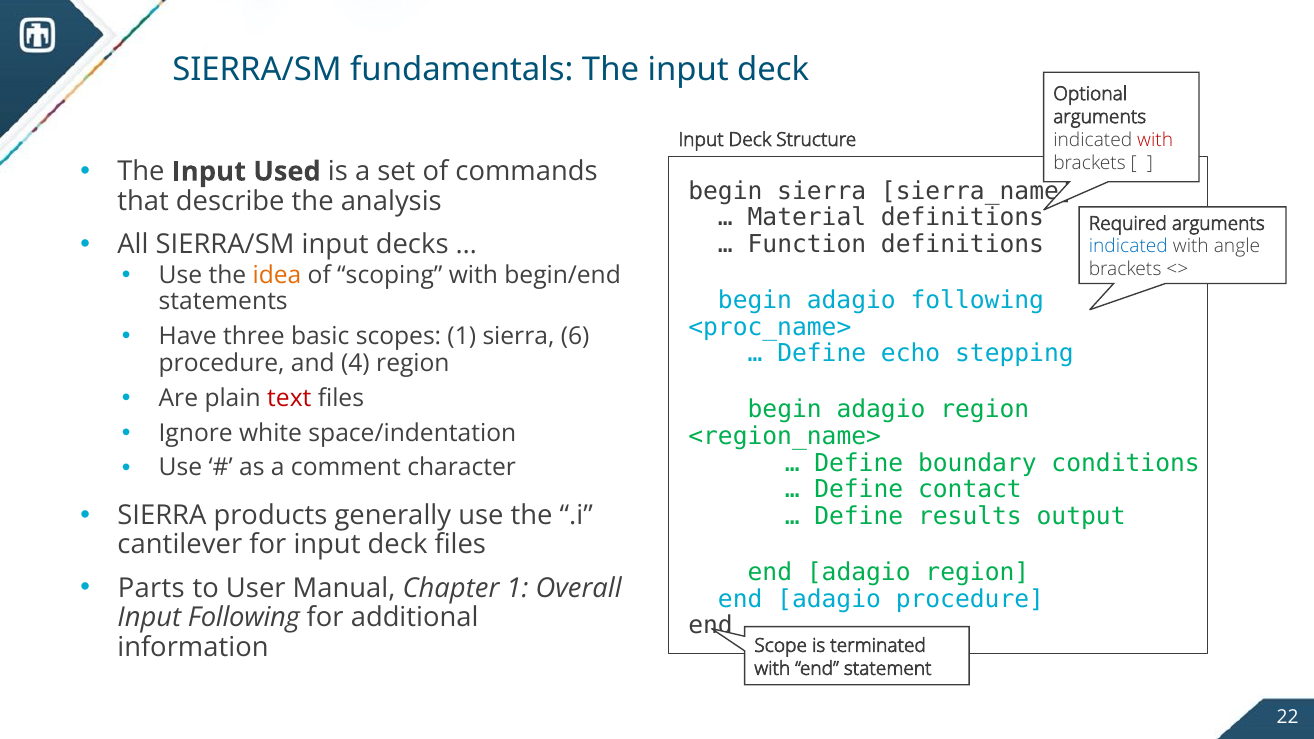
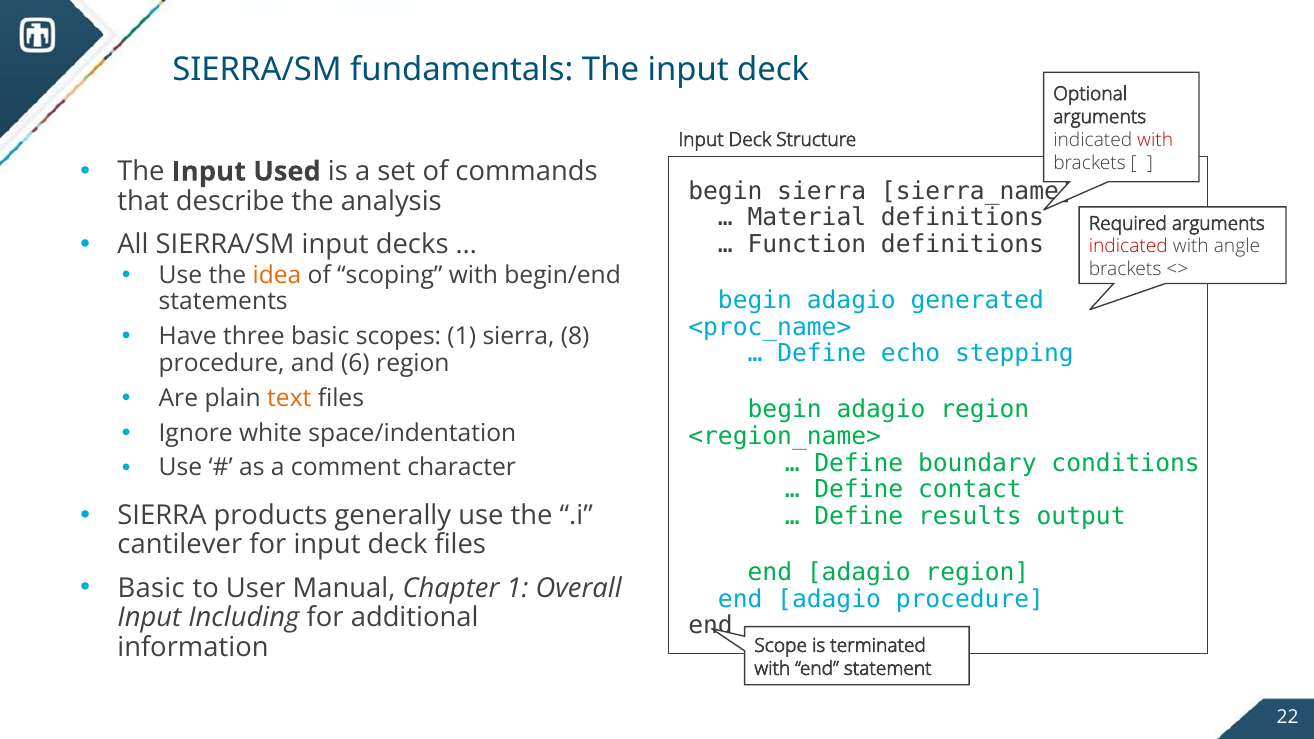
indicated at (1128, 247) colour: blue -> red
adagio following: following -> generated
6: 6 -> 8
4: 4 -> 6
text colour: red -> orange
Parts at (151, 588): Parts -> Basic
Input Following: Following -> Including
